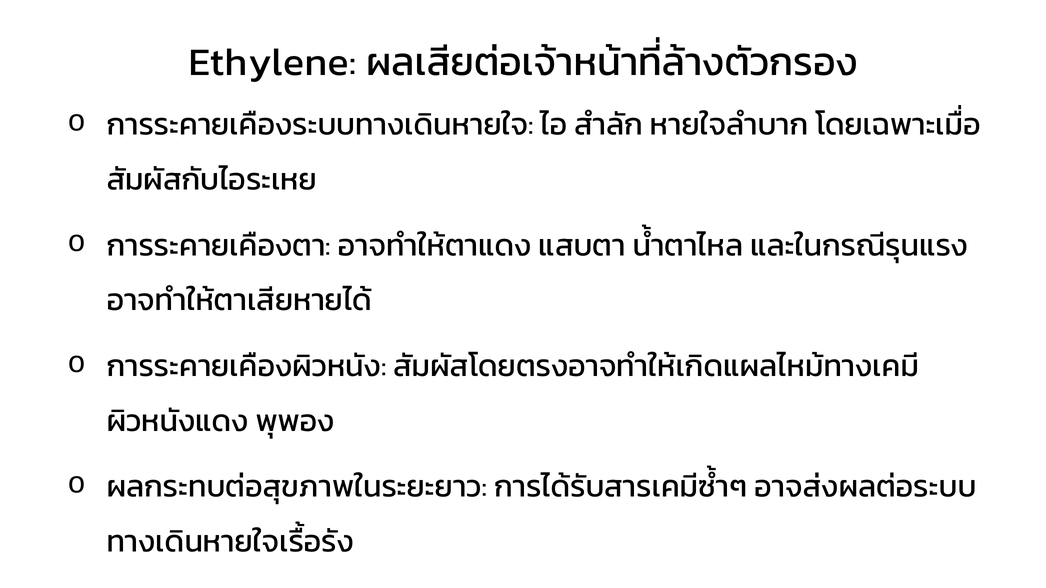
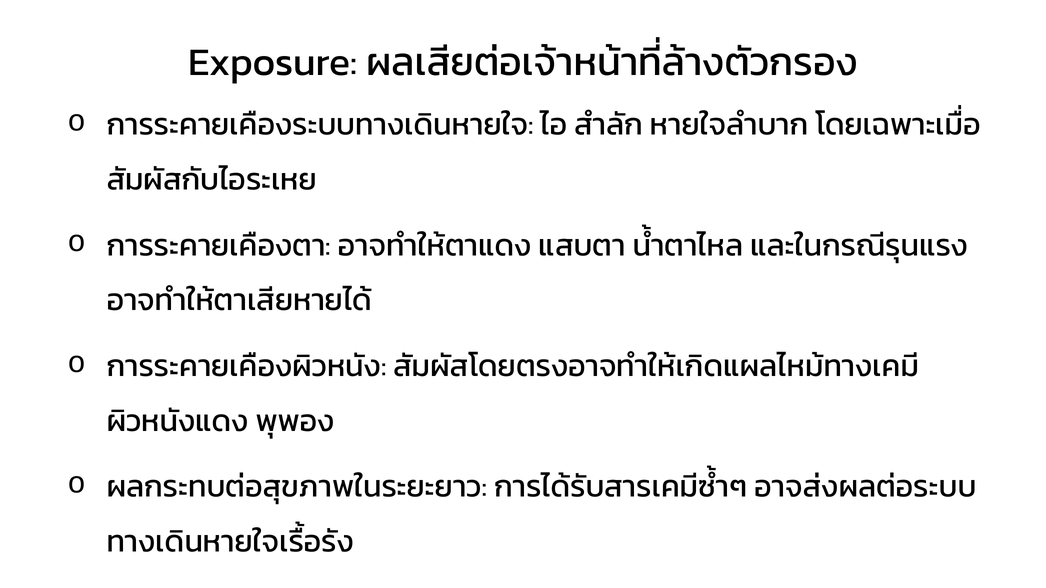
Ethylene: Ethylene -> Exposure
